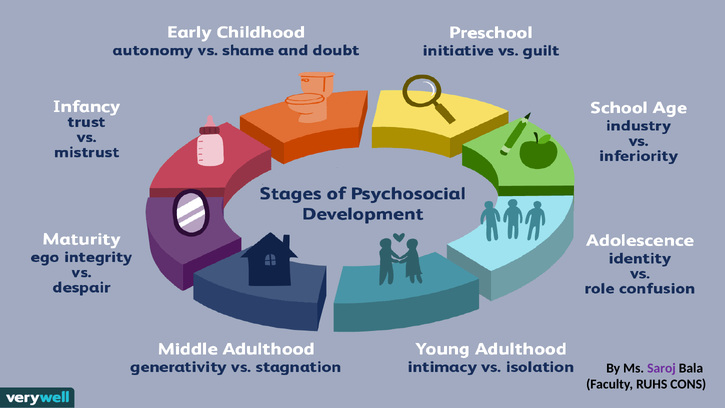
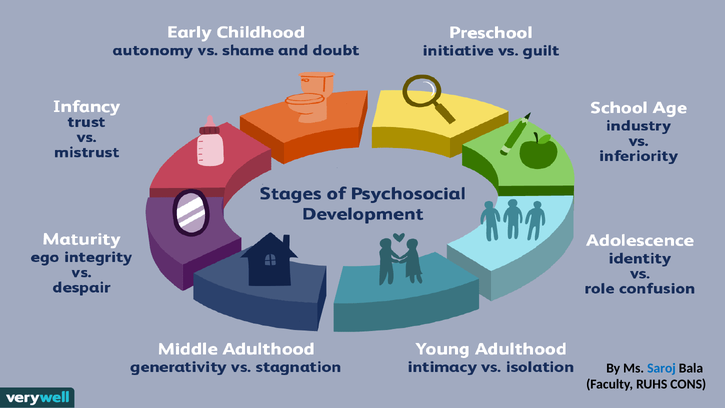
Saroj colour: purple -> blue
